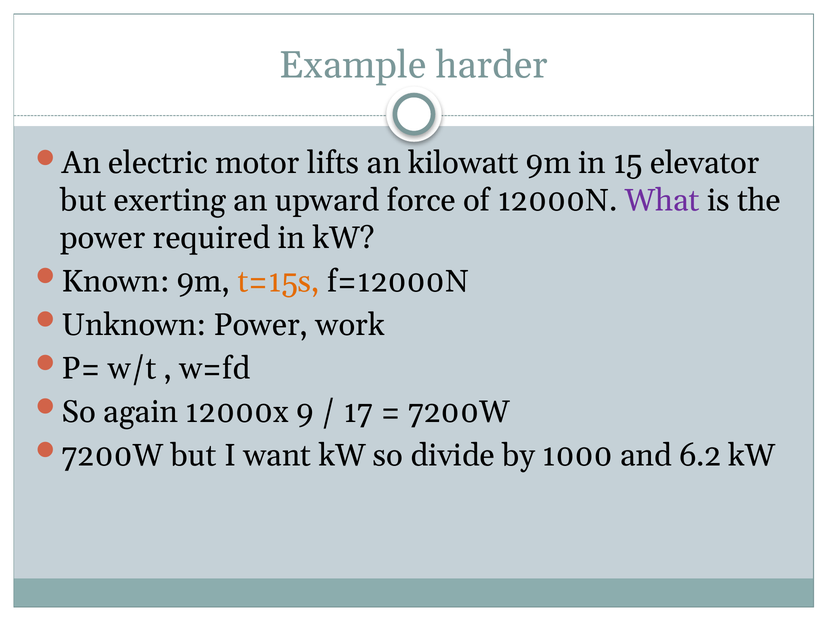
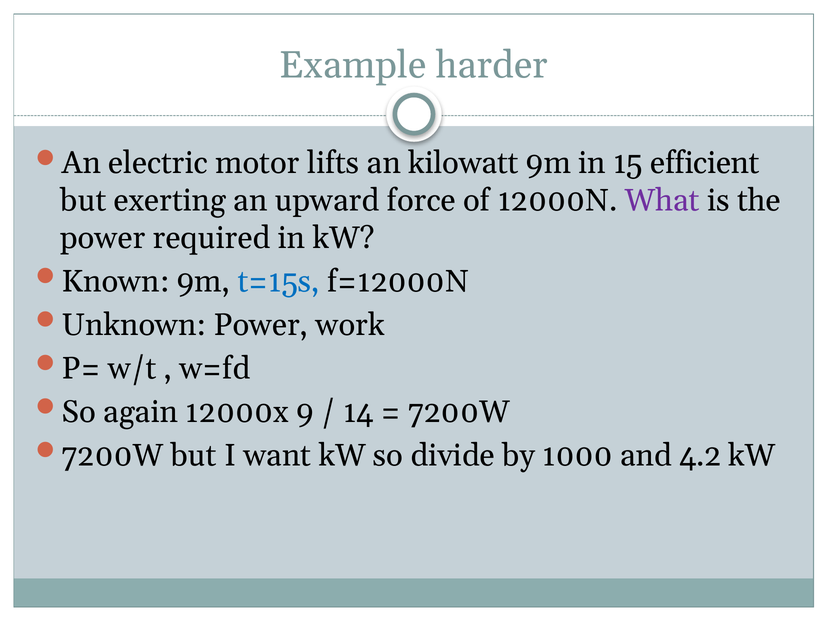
elevator: elevator -> efficient
t=15s colour: orange -> blue
17: 17 -> 14
6.2: 6.2 -> 4.2
